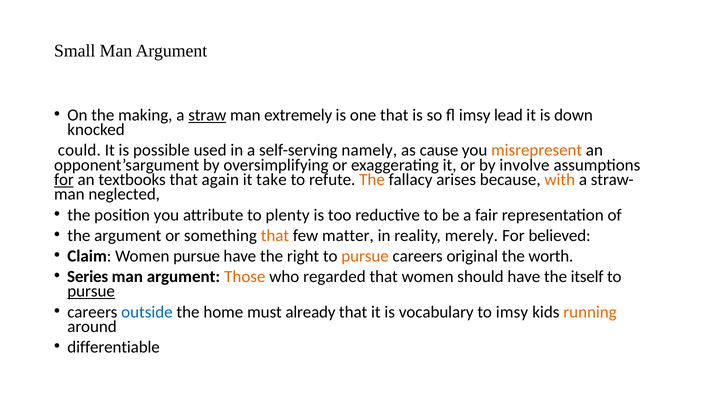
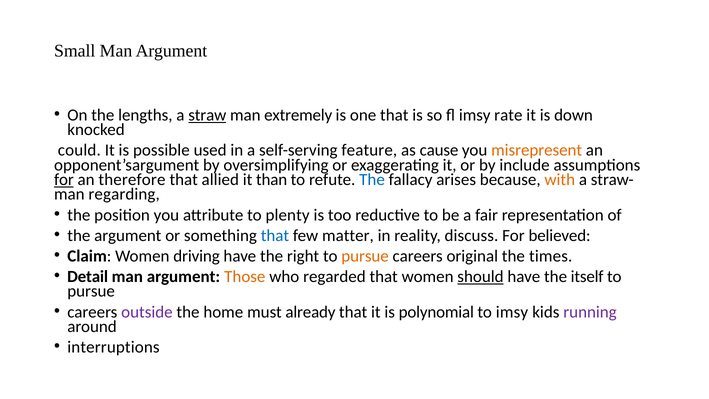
making: making -> lengths
lead: lead -> rate
namely: namely -> feature
involve: involve -> include
textbooks: textbooks -> therefore
again: again -> allied
take: take -> than
The at (372, 180) colour: orange -> blue
neglected: neglected -> regarding
that at (275, 235) colour: orange -> blue
merely: merely -> discuss
Women pursue: pursue -> driving
worth: worth -> times
Series: Series -> Detail
should underline: none -> present
pursue at (91, 291) underline: present -> none
outside colour: blue -> purple
vocabulary: vocabulary -> polynomial
running colour: orange -> purple
differentiable: differentiable -> interruptions
